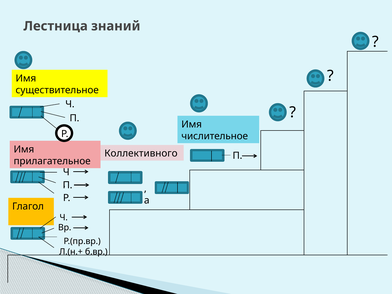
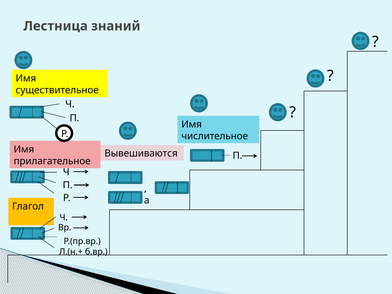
Коллективного: Коллективного -> Вывешиваются
